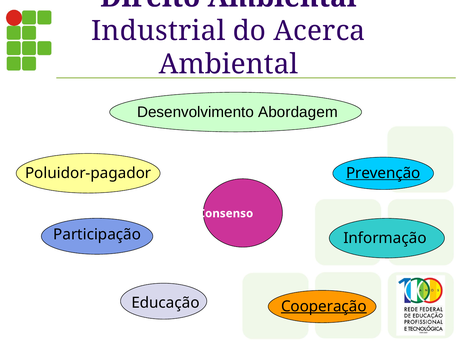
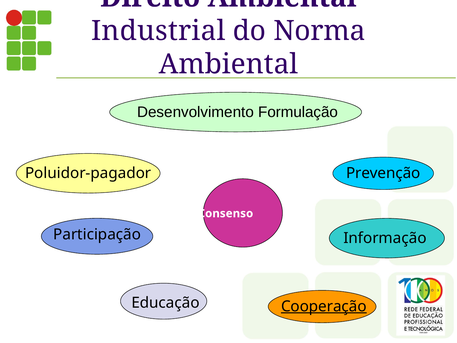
Acerca: Acerca -> Norma
Abordagem: Abordagem -> Formulação
Prevenção underline: present -> none
